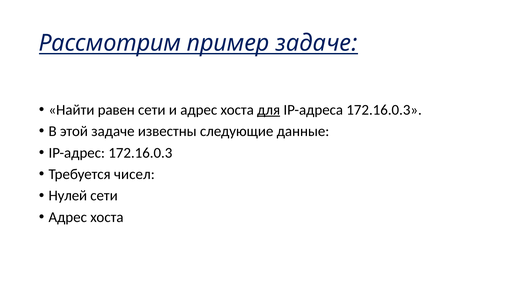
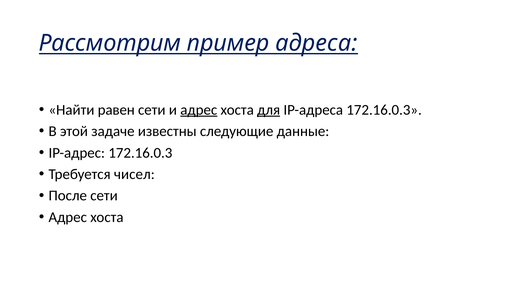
пример задаче: задаче -> адреса
адрес at (199, 110) underline: none -> present
Нулей: Нулей -> После
